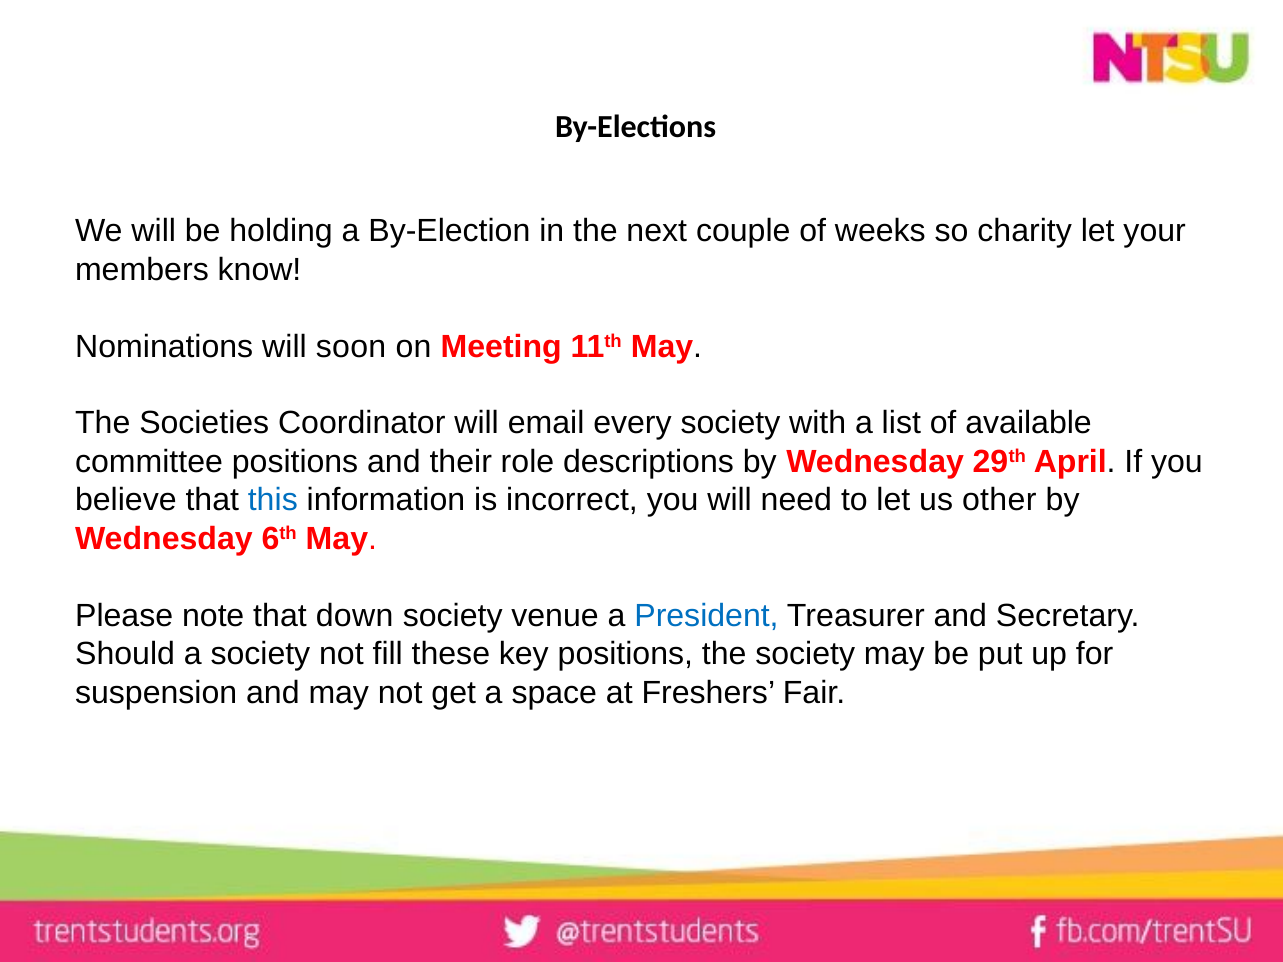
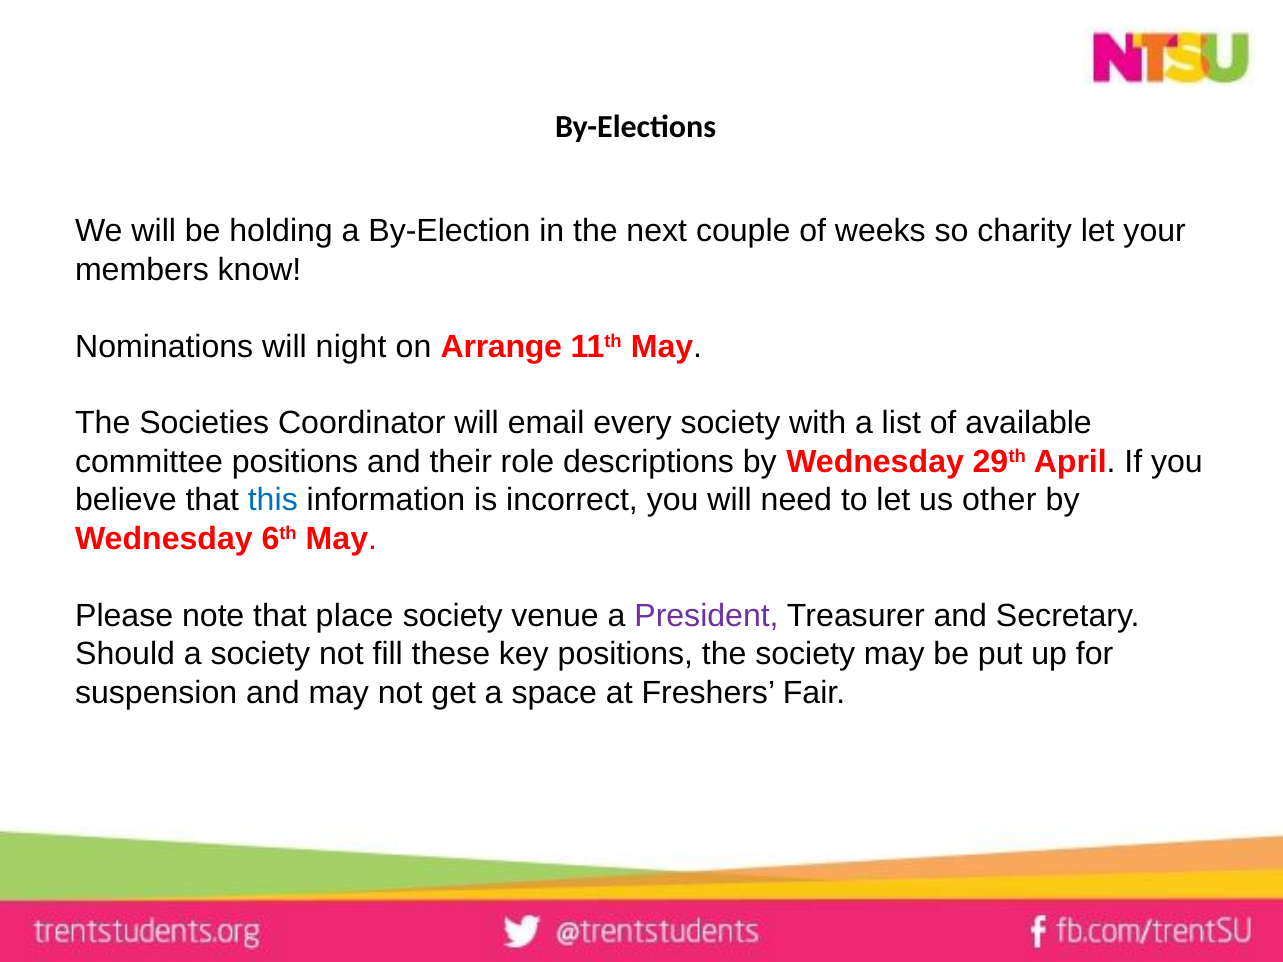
soon: soon -> night
Meeting: Meeting -> Arrange
down: down -> place
President colour: blue -> purple
